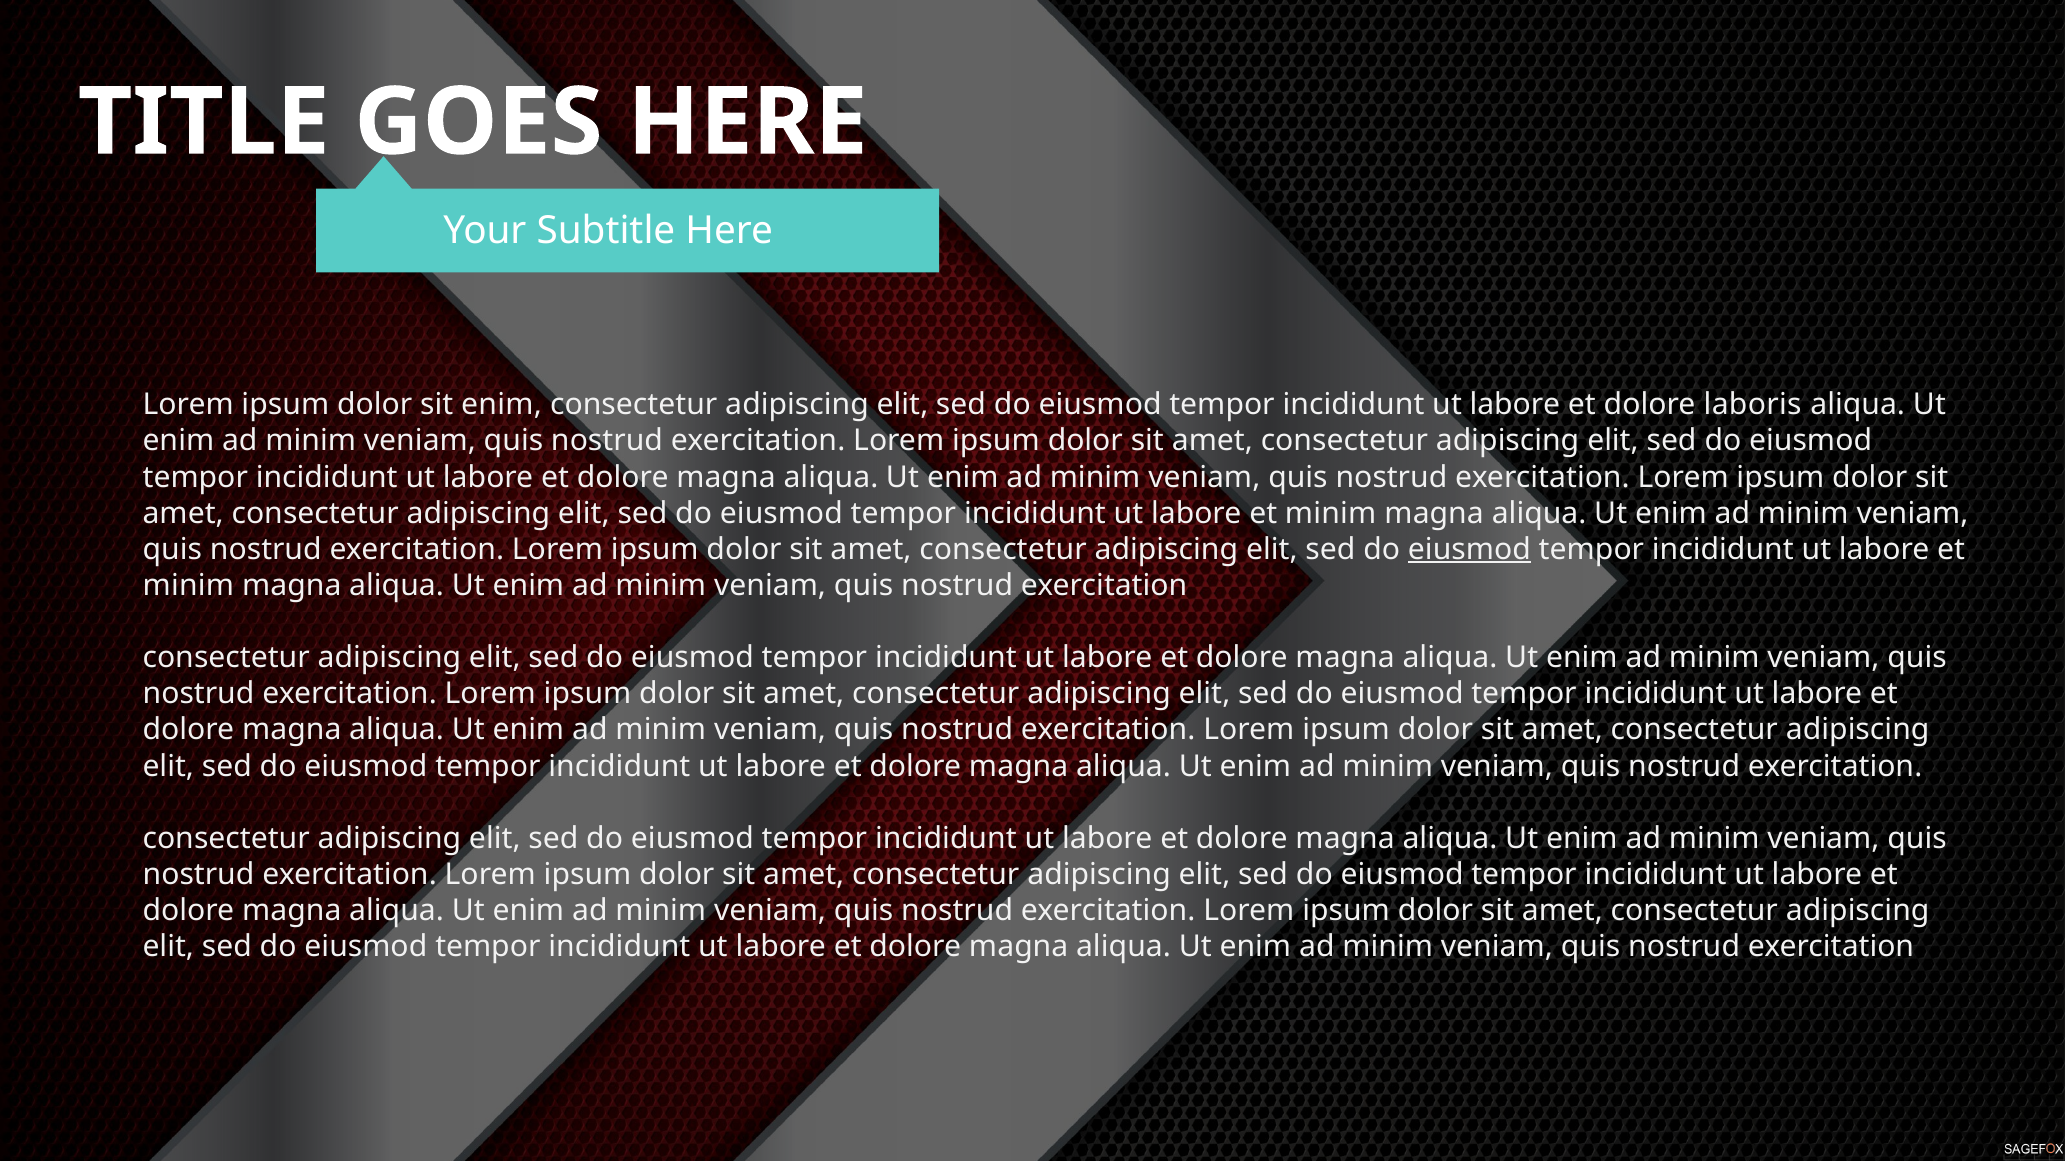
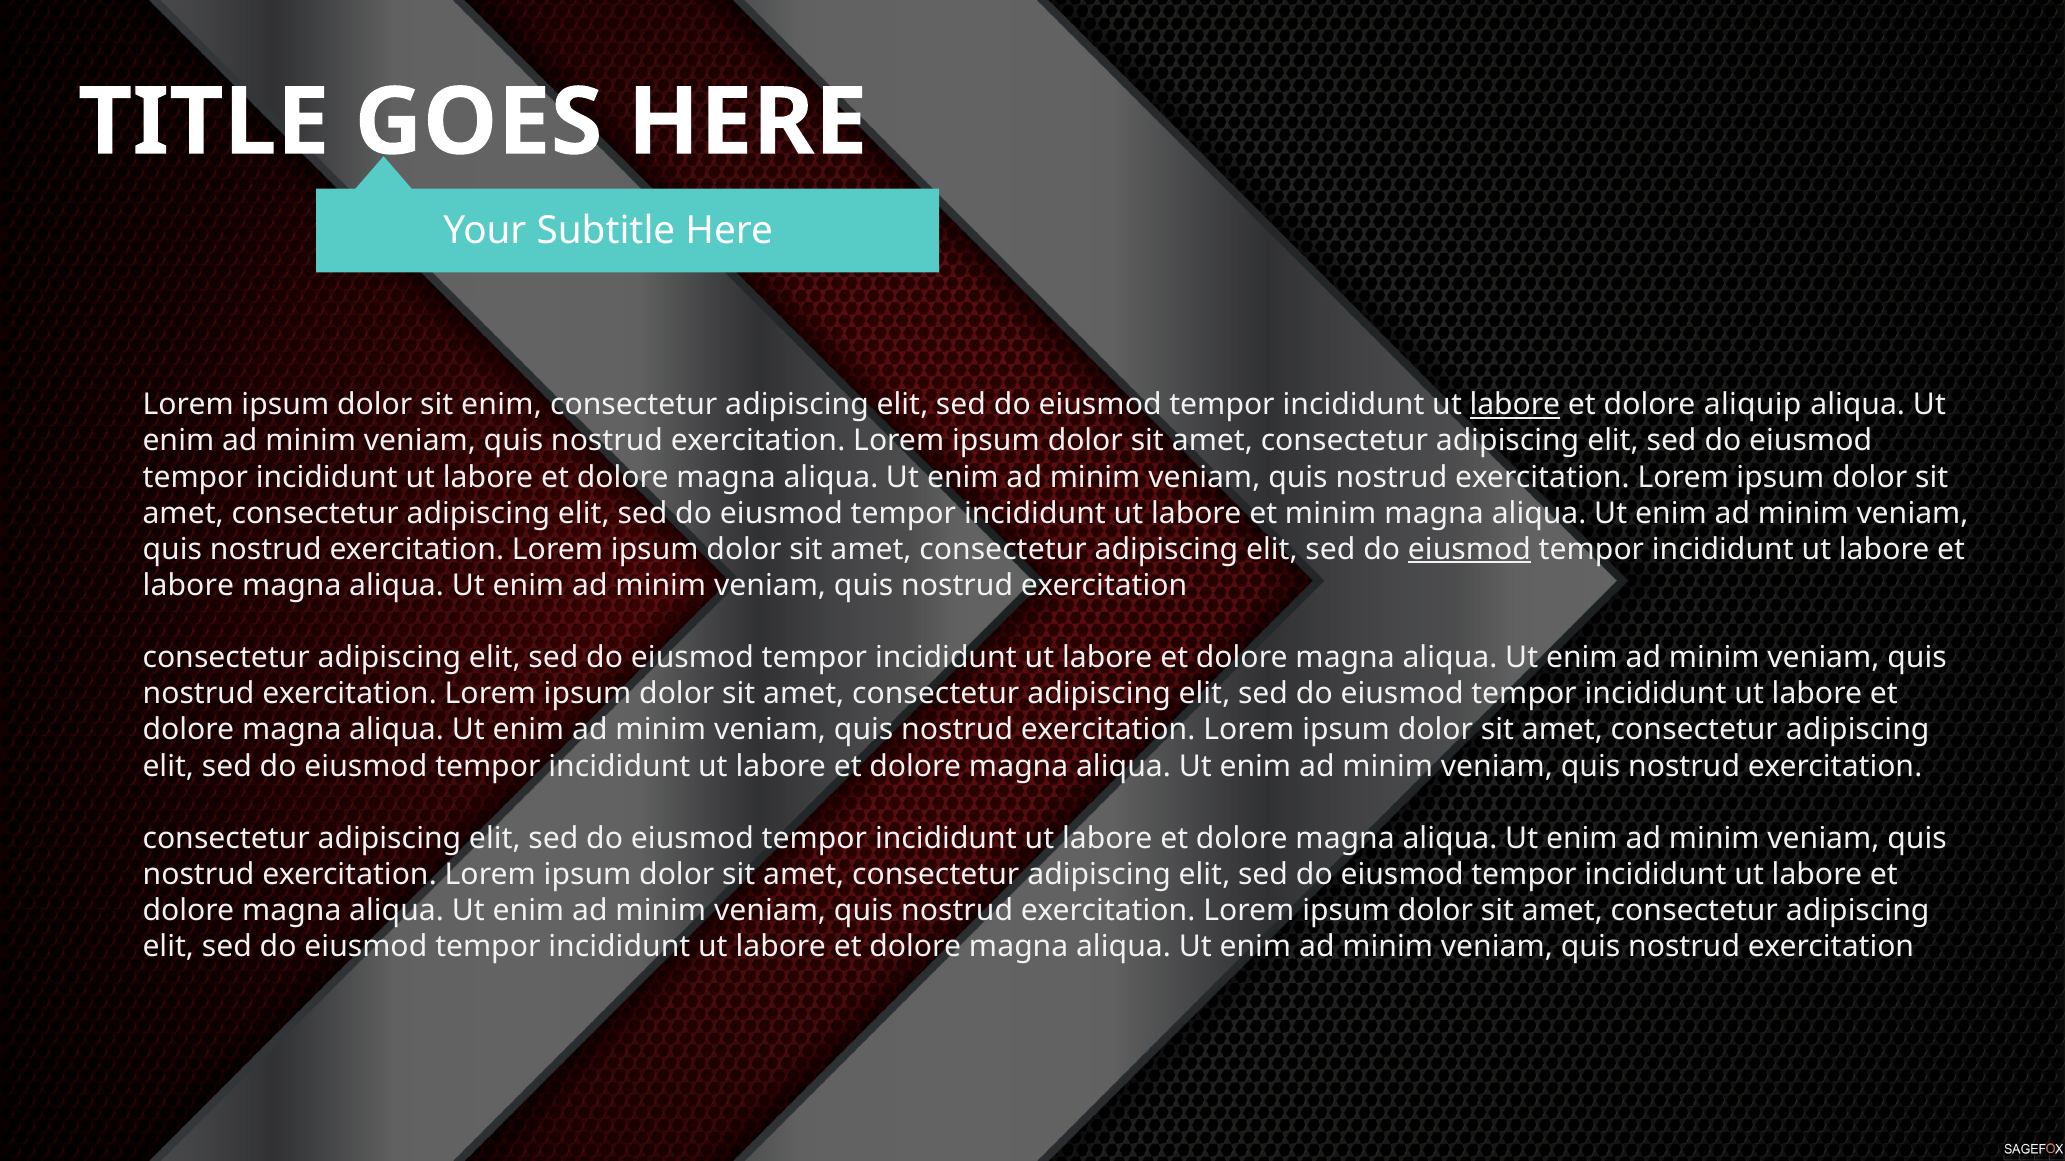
labore at (1515, 405) underline: none -> present
laboris: laboris -> aliquip
minim at (188, 586): minim -> labore
